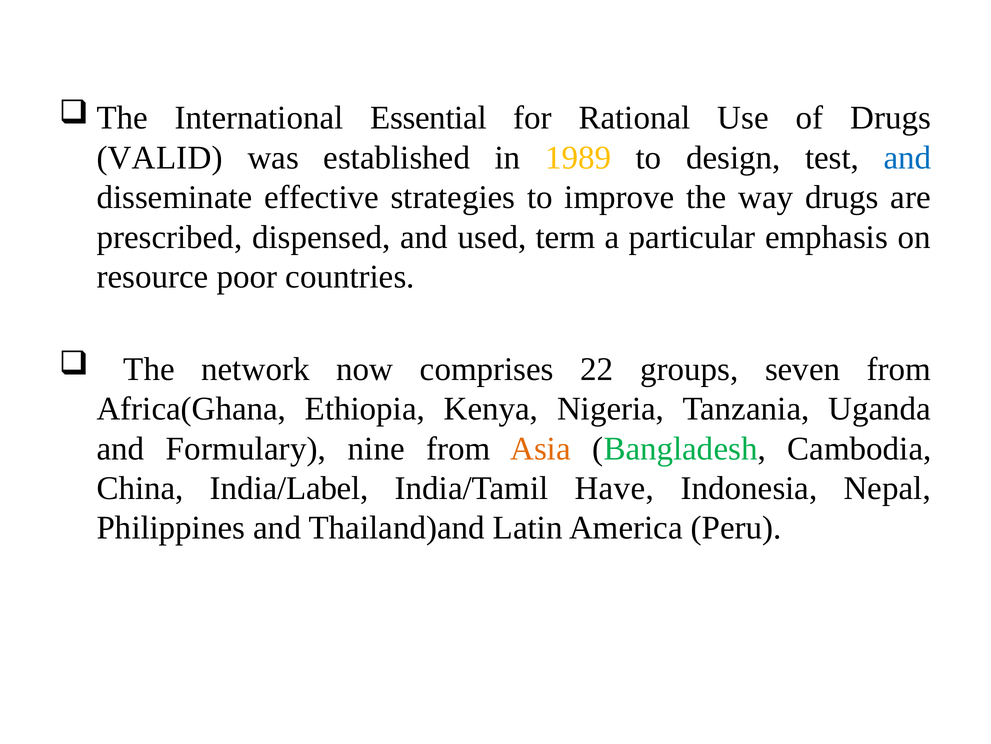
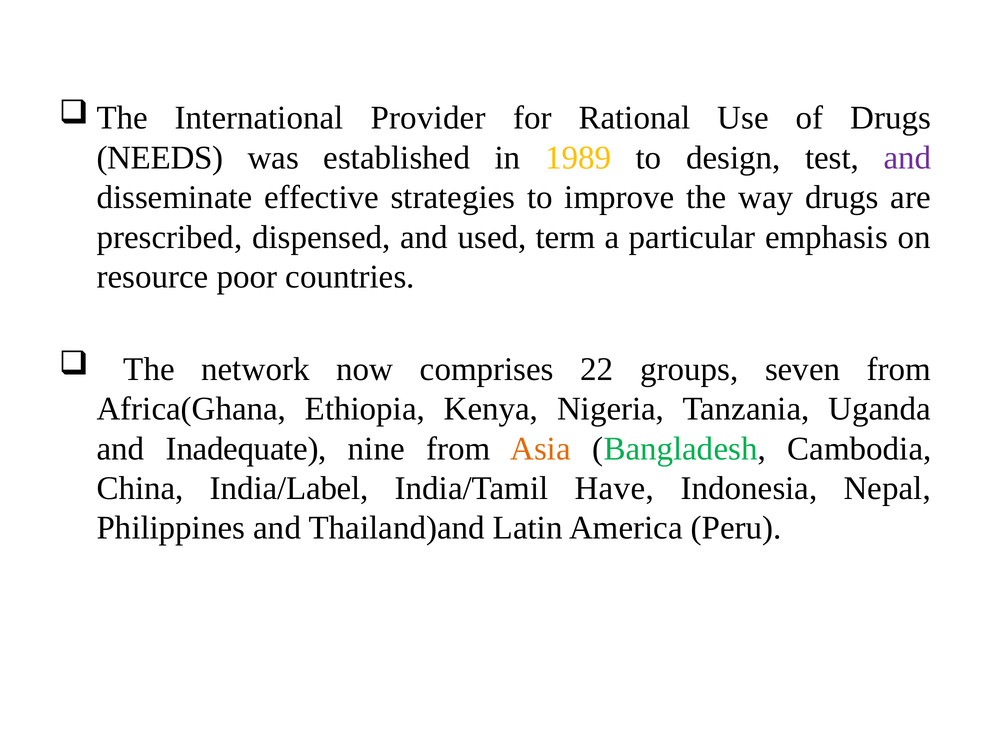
Essential: Essential -> Provider
VALID: VALID -> NEEDS
and at (907, 158) colour: blue -> purple
Formulary: Formulary -> Inadequate
